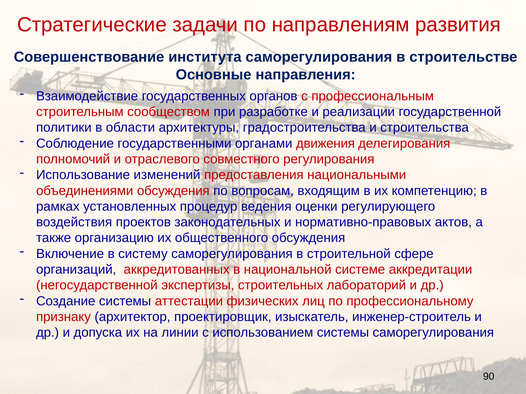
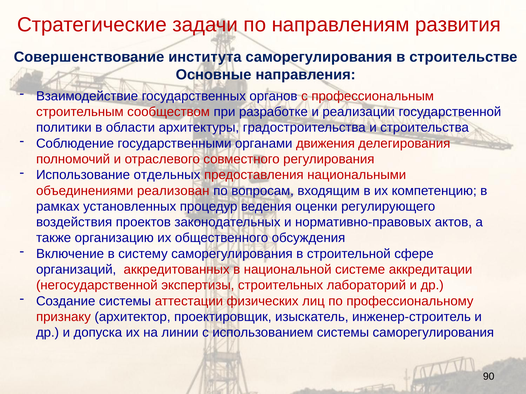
изменений: изменений -> отдельных
объединениями обсуждения: обсуждения -> реализован
